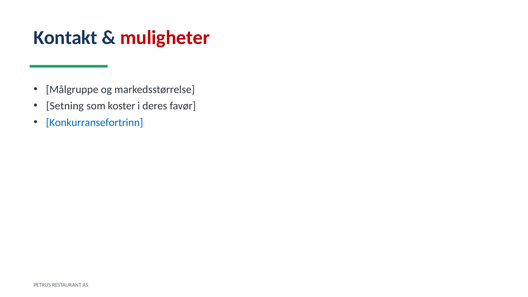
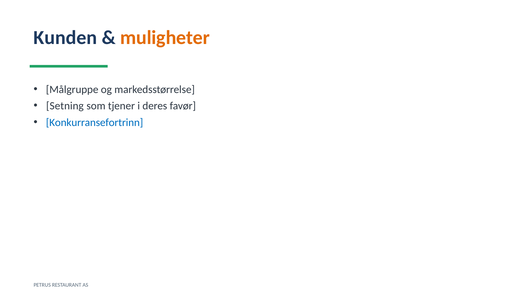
Kontakt: Kontakt -> Kunden
muligheter colour: red -> orange
koster: koster -> tjener
